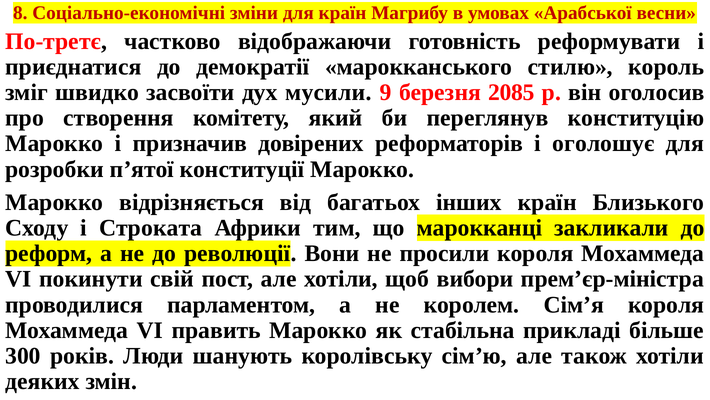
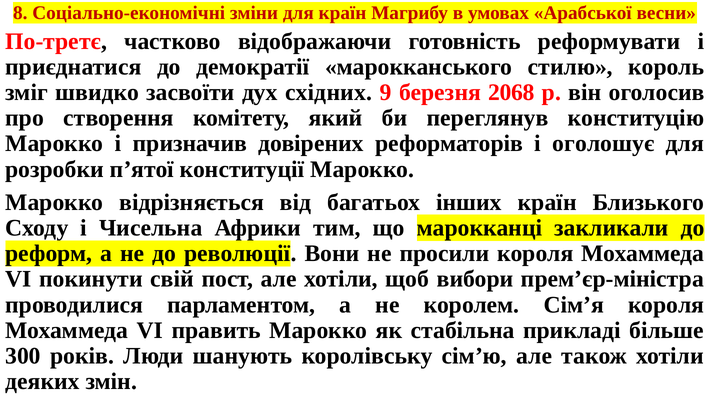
мусили: мусили -> східних
2085: 2085 -> 2068
Строката: Строката -> Чисельна
